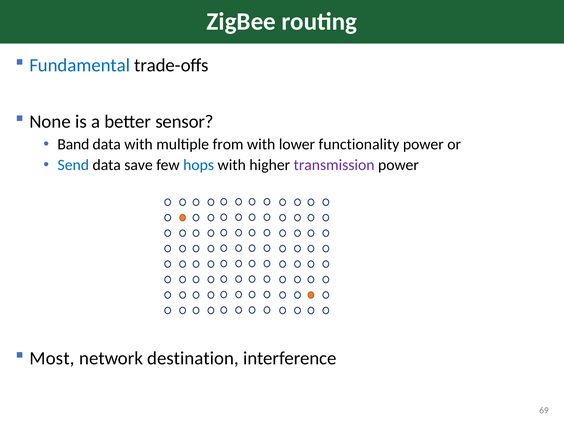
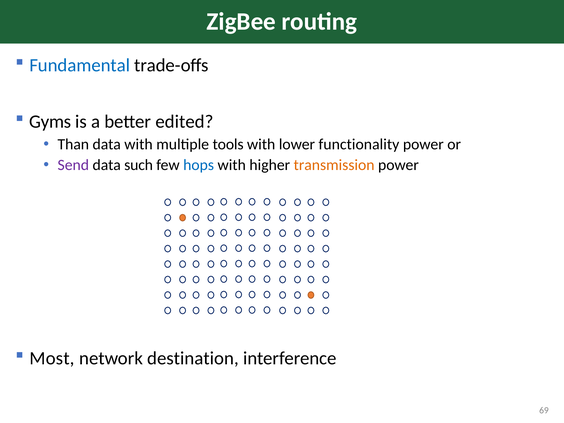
None: None -> Gyms
sensor: sensor -> edited
Band: Band -> Than
from: from -> tools
Send colour: blue -> purple
save: save -> such
transmission colour: purple -> orange
